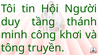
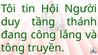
minh: minh -> đang
khơi: khơi -> lắng
